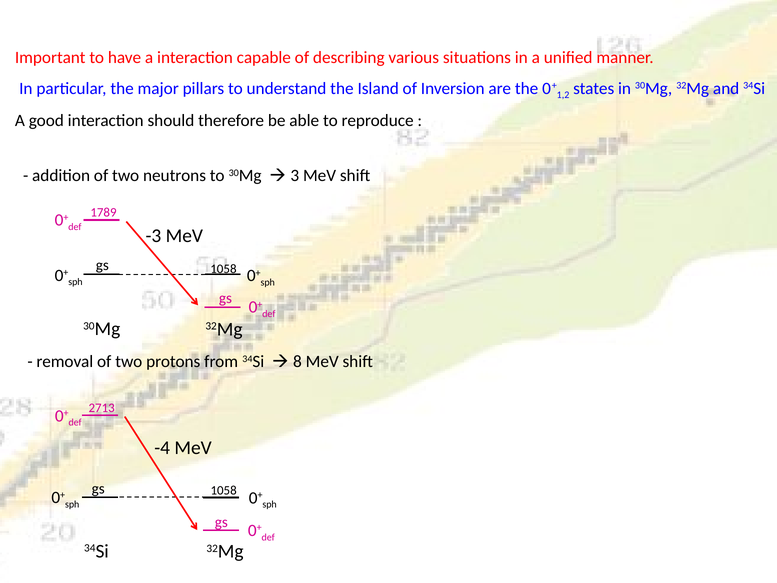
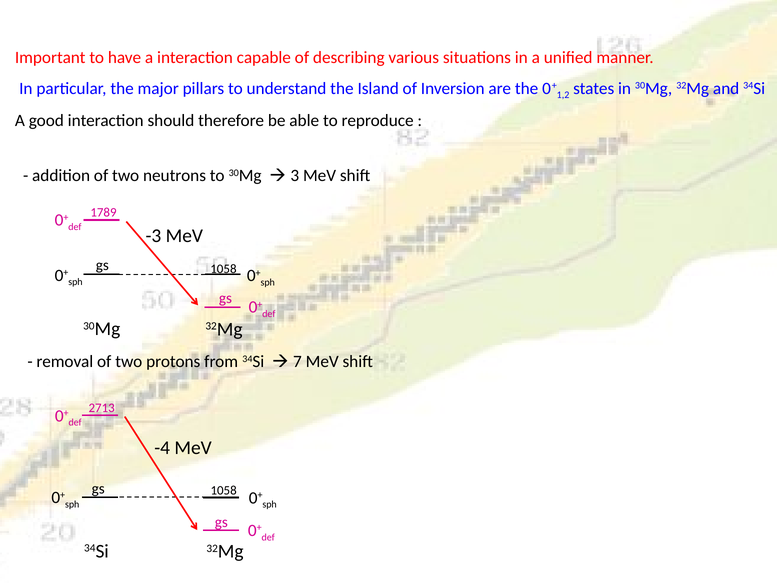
8: 8 -> 7
